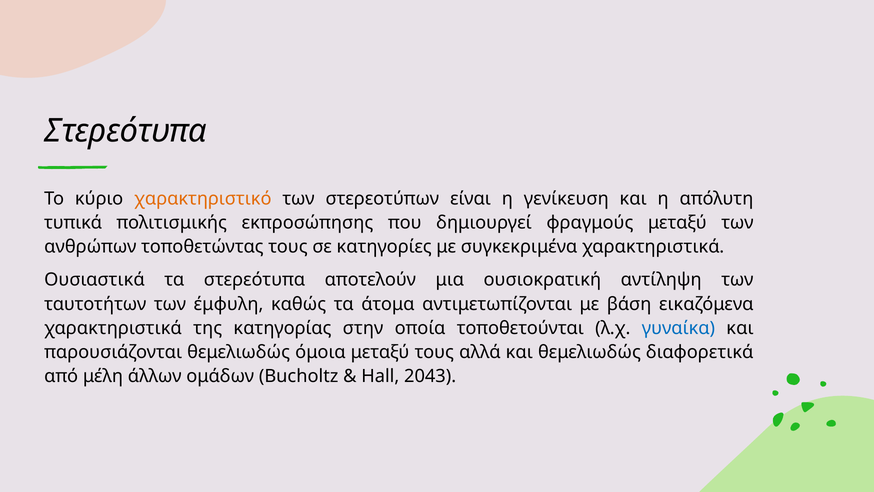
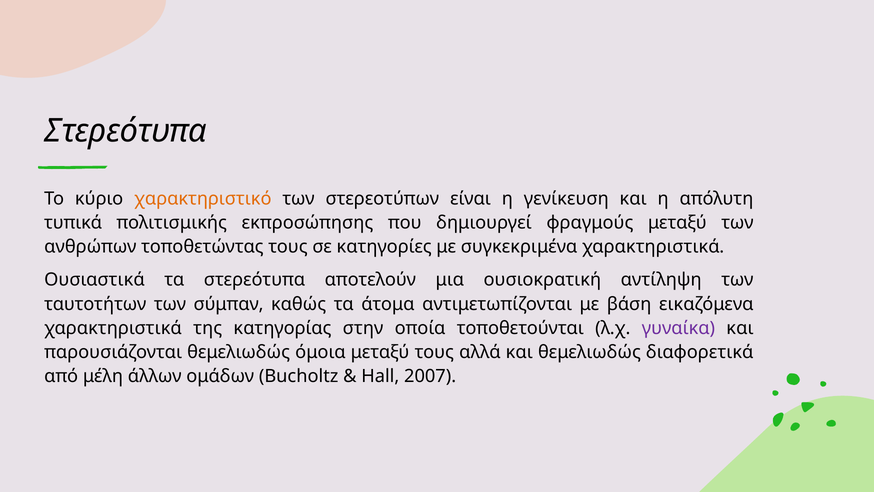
έμφυλη: έμφυλη -> σύμπαν
γυναίκα colour: blue -> purple
2043: 2043 -> 2007
